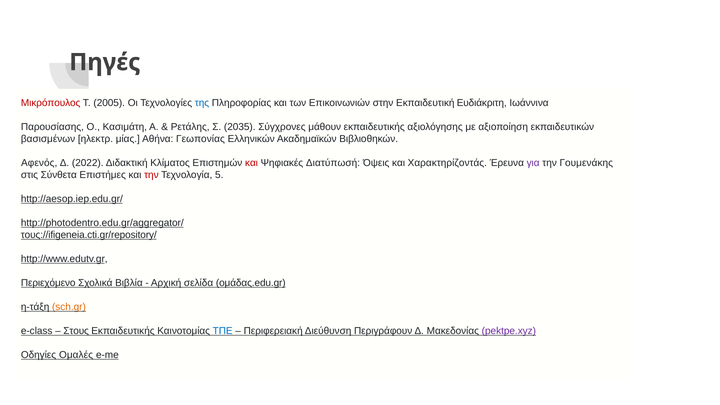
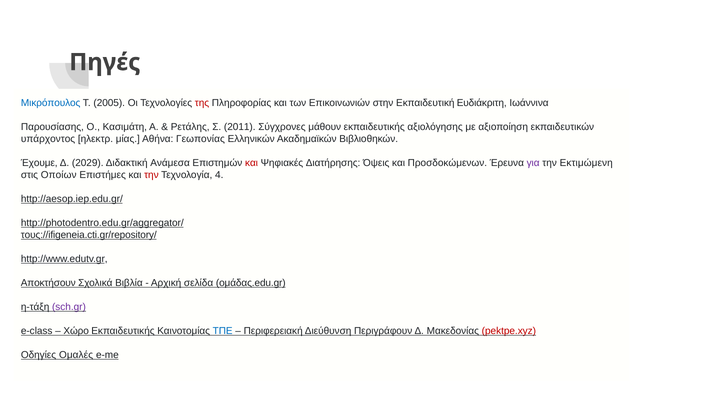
Μικρόπουλος colour: red -> blue
της colour: blue -> red
2035: 2035 -> 2011
βασισμένων: βασισμένων -> υπάρχοντος
Αφενός: Αφενός -> Έχουμε
2022: 2022 -> 2029
Κλίματος: Κλίματος -> Ανάμεσα
Διατύπωσή: Διατύπωσή -> Διατήρησης
Χαρακτηρίζοντάς: Χαρακτηρίζοντάς -> Προσδοκώμενων
Γουμενάκης: Γουμενάκης -> Εκτιμώμενη
Σύνθετα: Σύνθετα -> Οποίων
5: 5 -> 4
Περιεχόμενο: Περιεχόμενο -> Αποκτήσουν
sch.gr colour: orange -> purple
Στους: Στους -> Χώρο
pektpe.xyz colour: purple -> red
